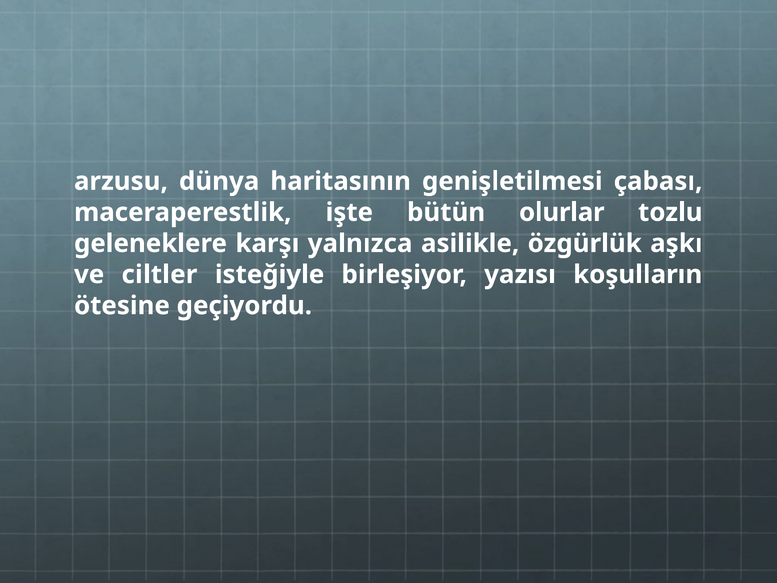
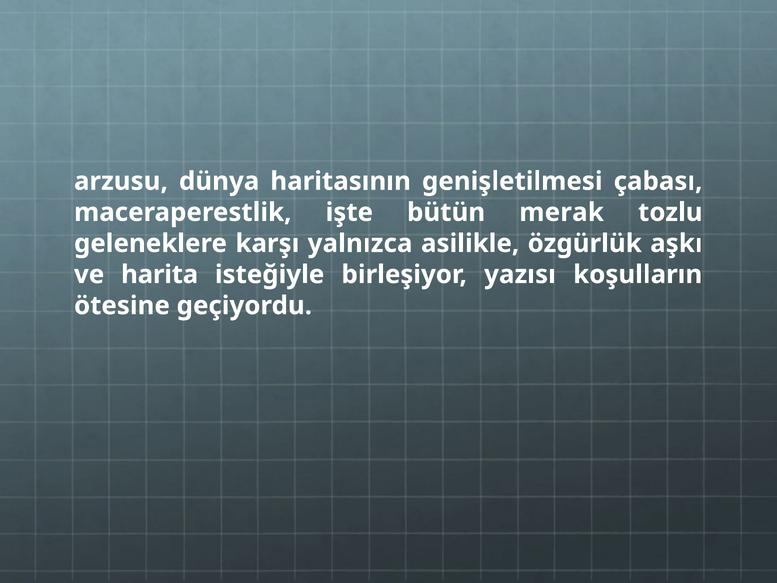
olurlar: olurlar -> merak
ciltler: ciltler -> harita
